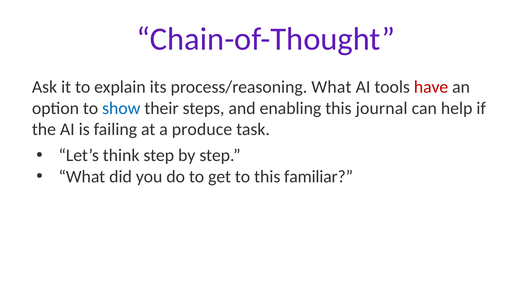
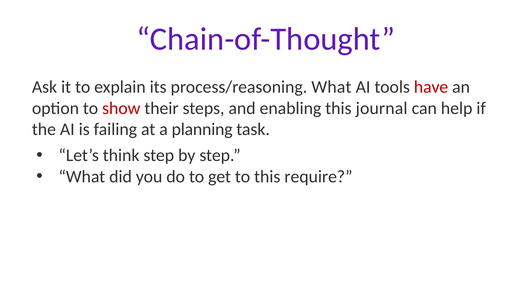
show colour: blue -> red
produce: produce -> planning
familiar: familiar -> require
